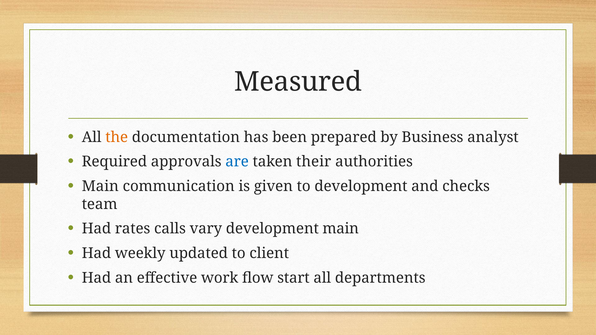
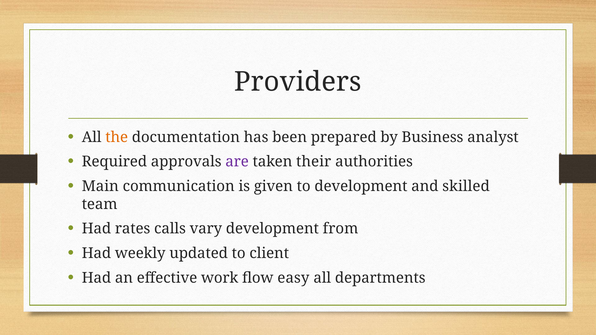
Measured: Measured -> Providers
are colour: blue -> purple
checks: checks -> skilled
development main: main -> from
start: start -> easy
